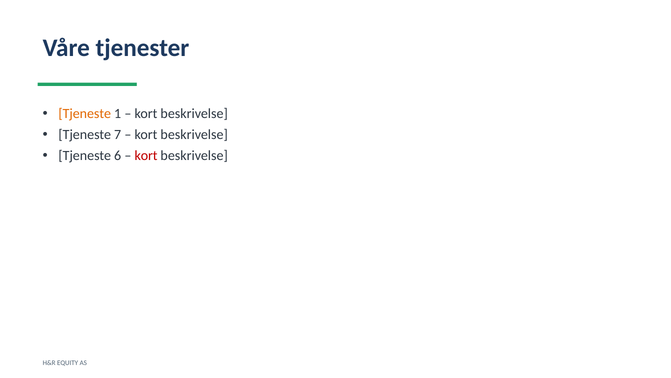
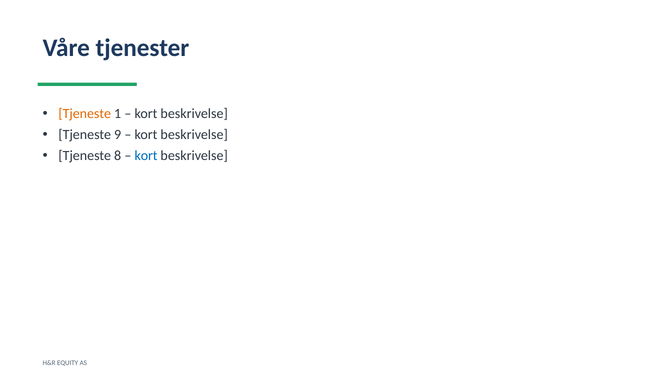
7: 7 -> 9
6: 6 -> 8
kort at (146, 156) colour: red -> blue
